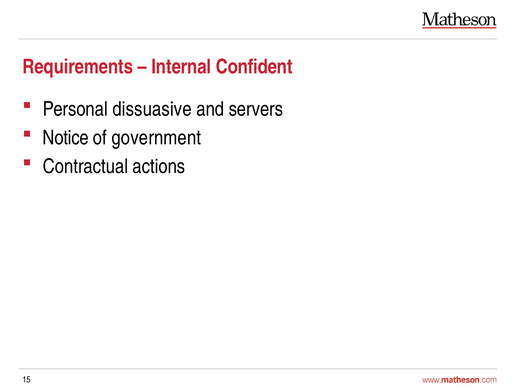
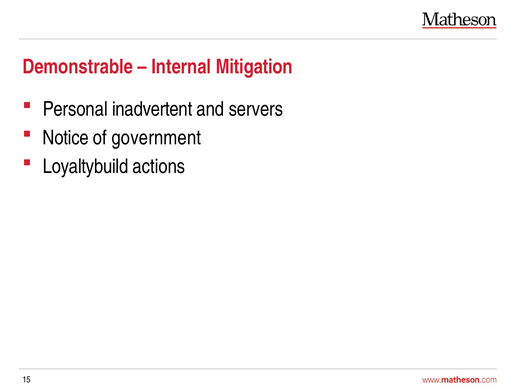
Requirements: Requirements -> Demonstrable
Confident: Confident -> Mitigation
dissuasive: dissuasive -> inadvertent
Contractual: Contractual -> Loyaltybuild
